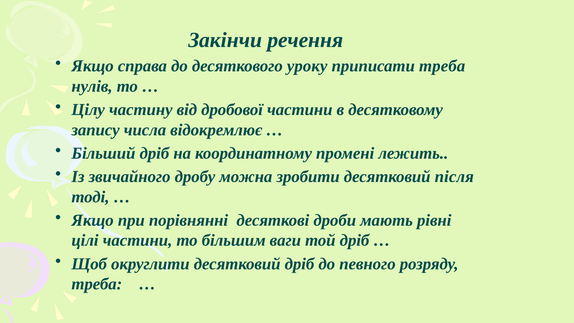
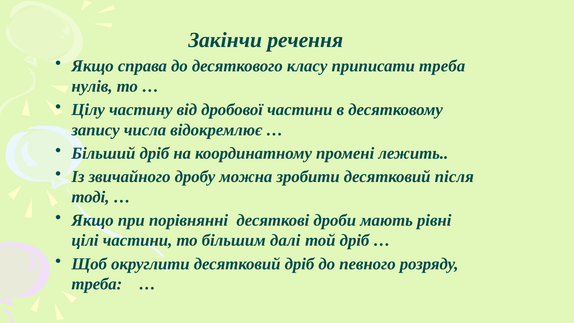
уроку: уроку -> класу
ваги: ваги -> далі
